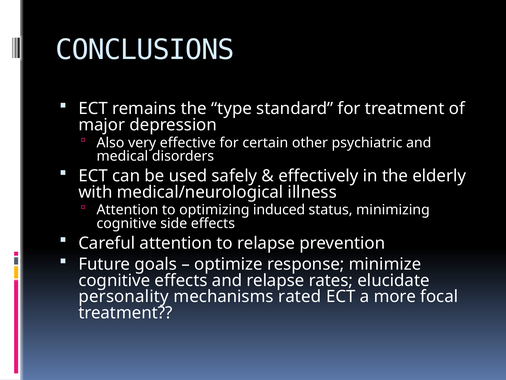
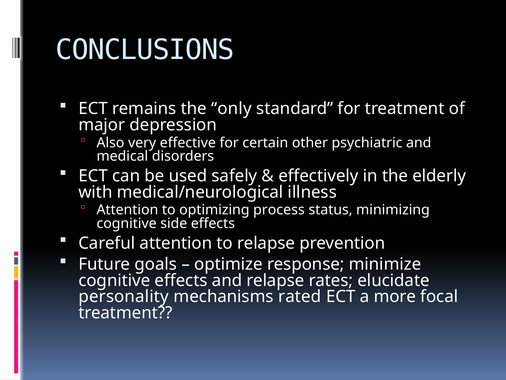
type: type -> only
induced: induced -> process
